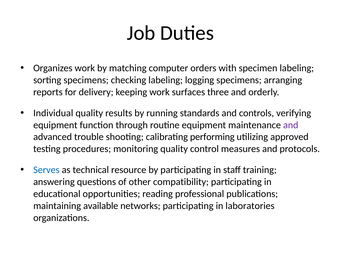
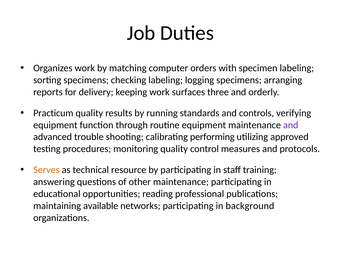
Individual: Individual -> Practicum
Serves colour: blue -> orange
other compatibility: compatibility -> maintenance
laboratories: laboratories -> background
